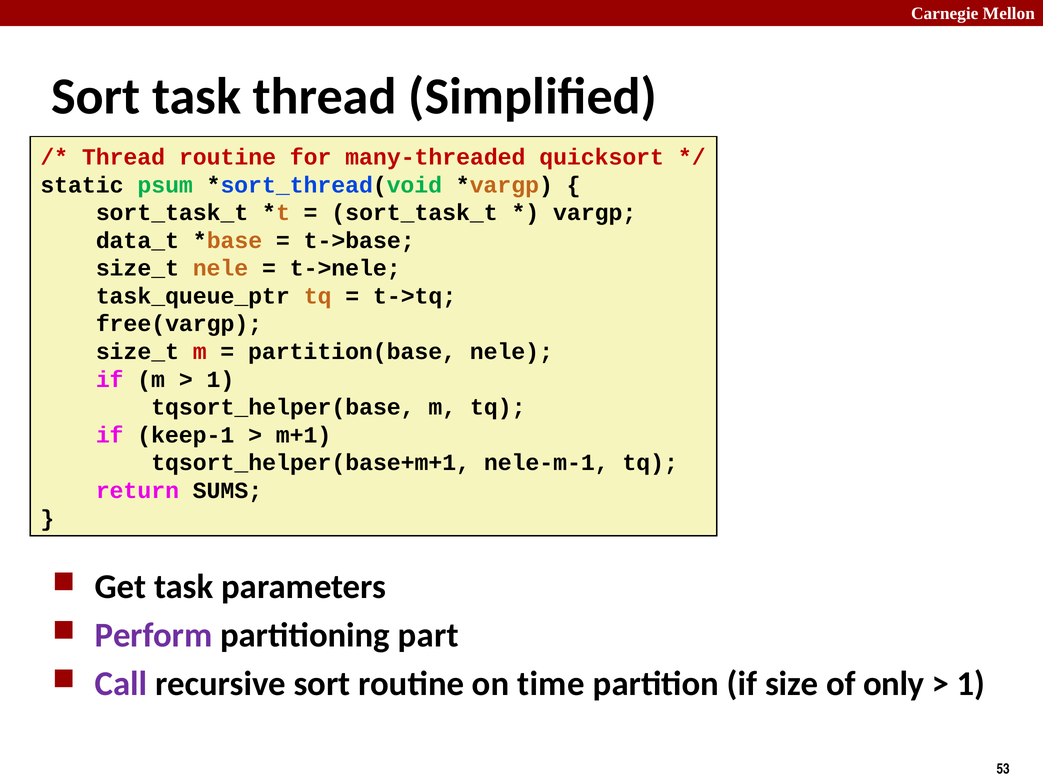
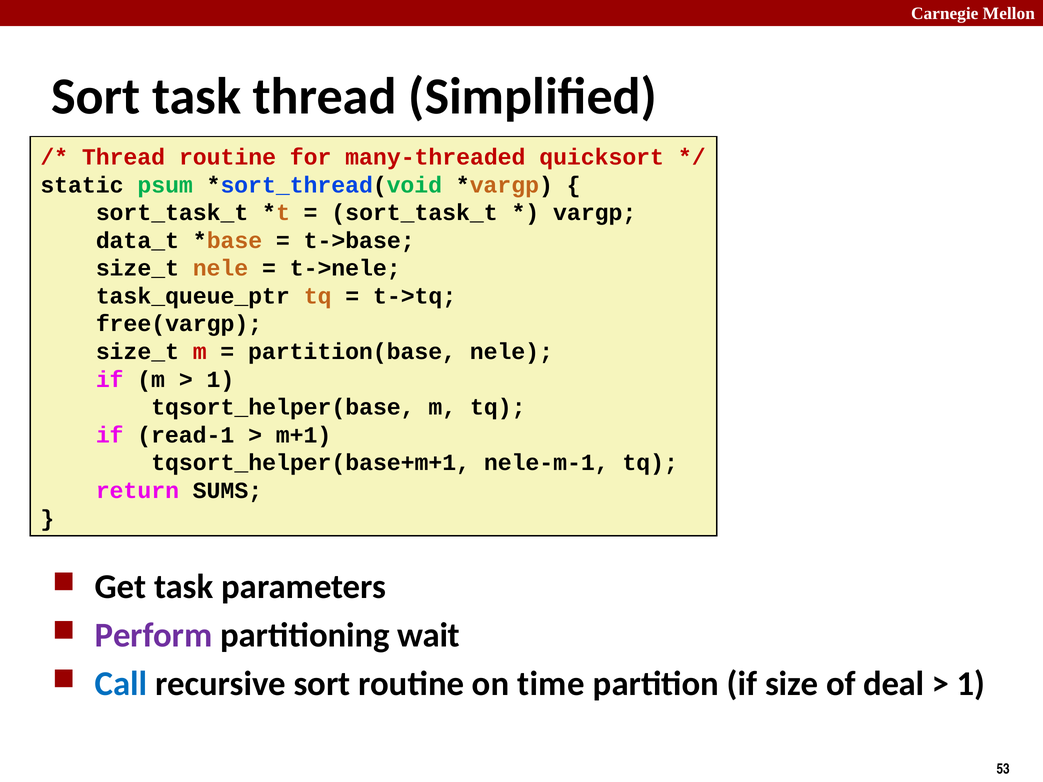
keep-1: keep-1 -> read-1
part: part -> wait
Call colour: purple -> blue
only: only -> deal
